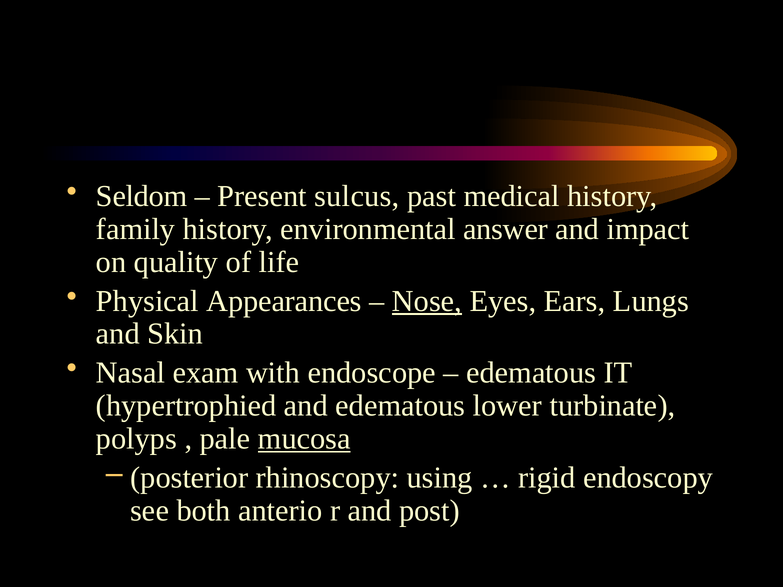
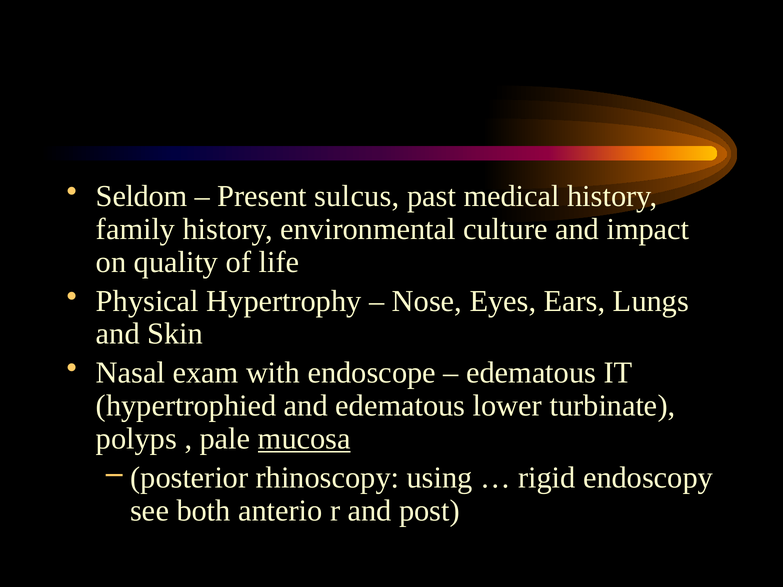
answer: answer -> culture
Appearances: Appearances -> Hypertrophy
Nose underline: present -> none
